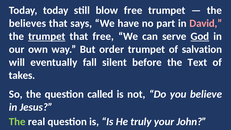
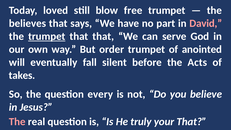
Today today: today -> loved
that free: free -> that
God underline: present -> none
salvation: salvation -> anointed
Text: Text -> Acts
called: called -> every
The at (17, 122) colour: light green -> pink
your John: John -> That
